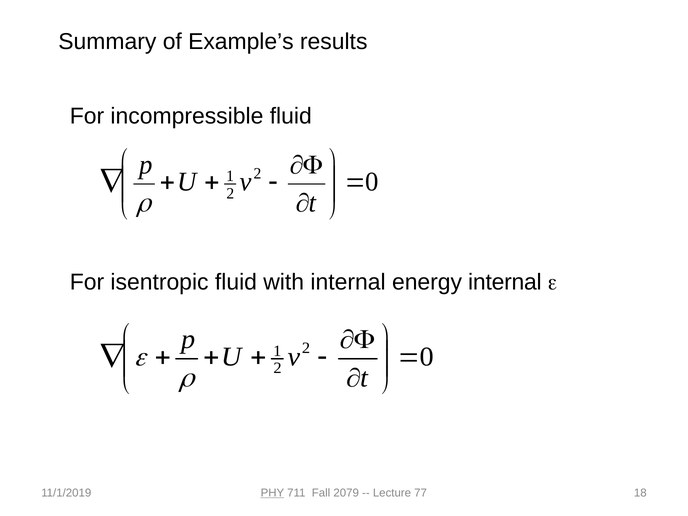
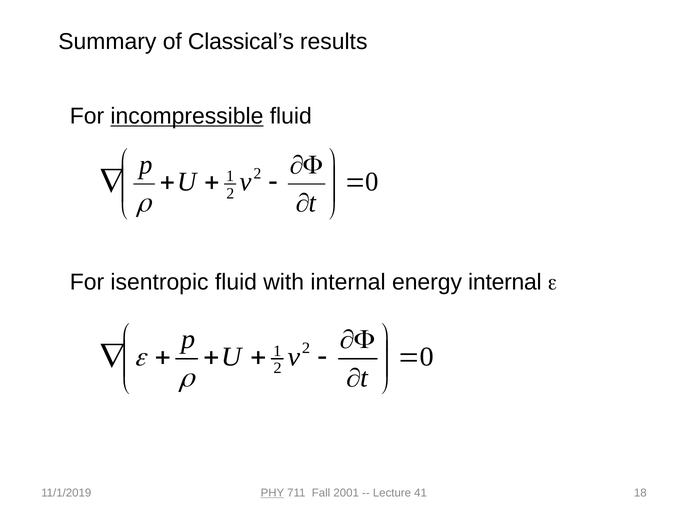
Example’s: Example’s -> Classical’s
incompressible underline: none -> present
2079: 2079 -> 2001
77: 77 -> 41
